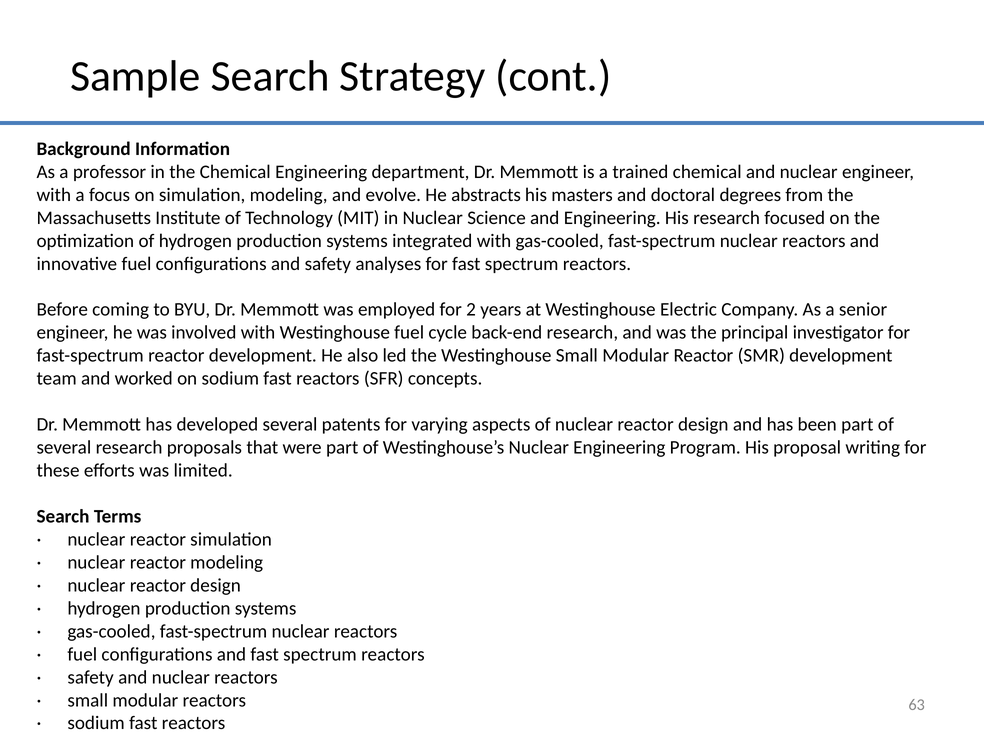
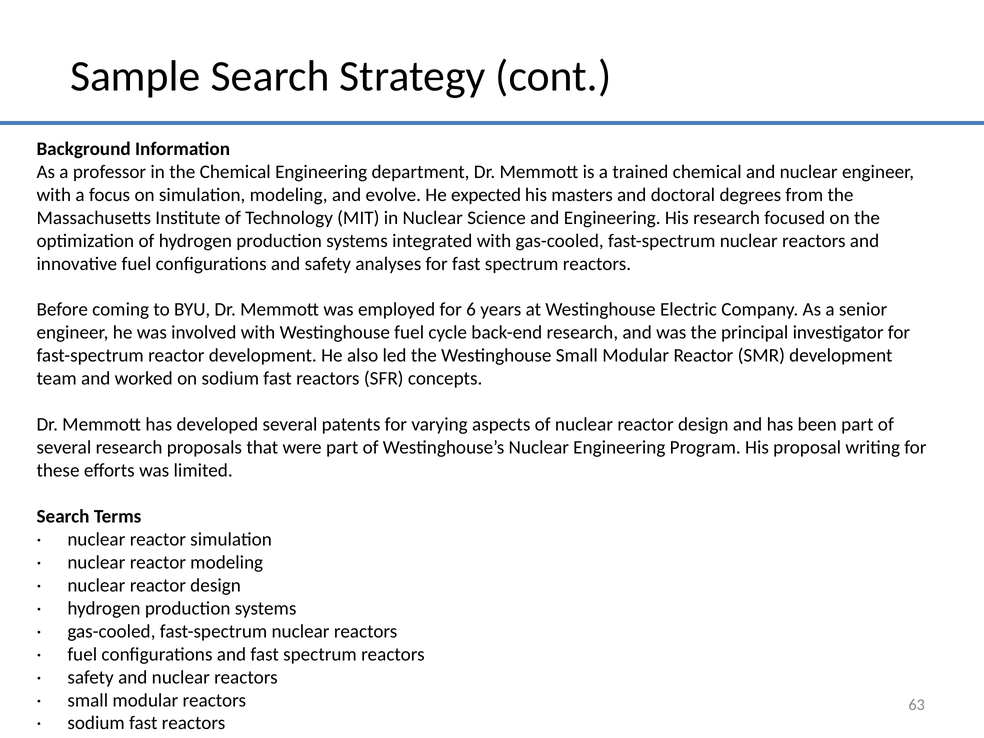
abstracts: abstracts -> expected
2: 2 -> 6
